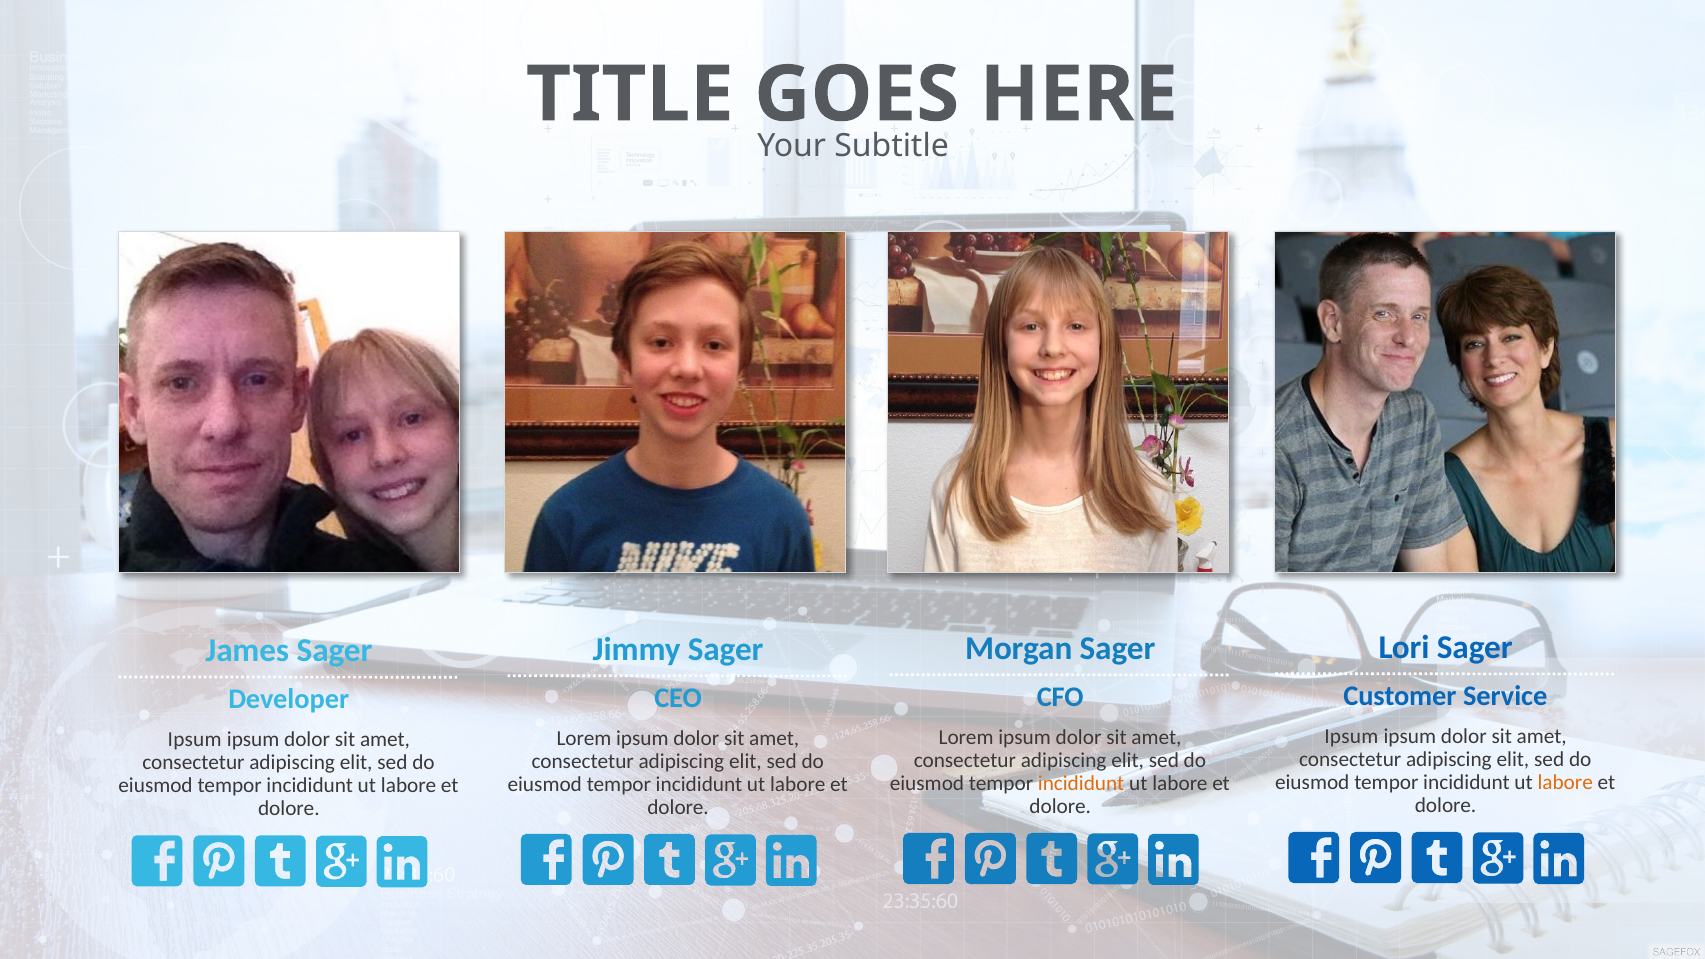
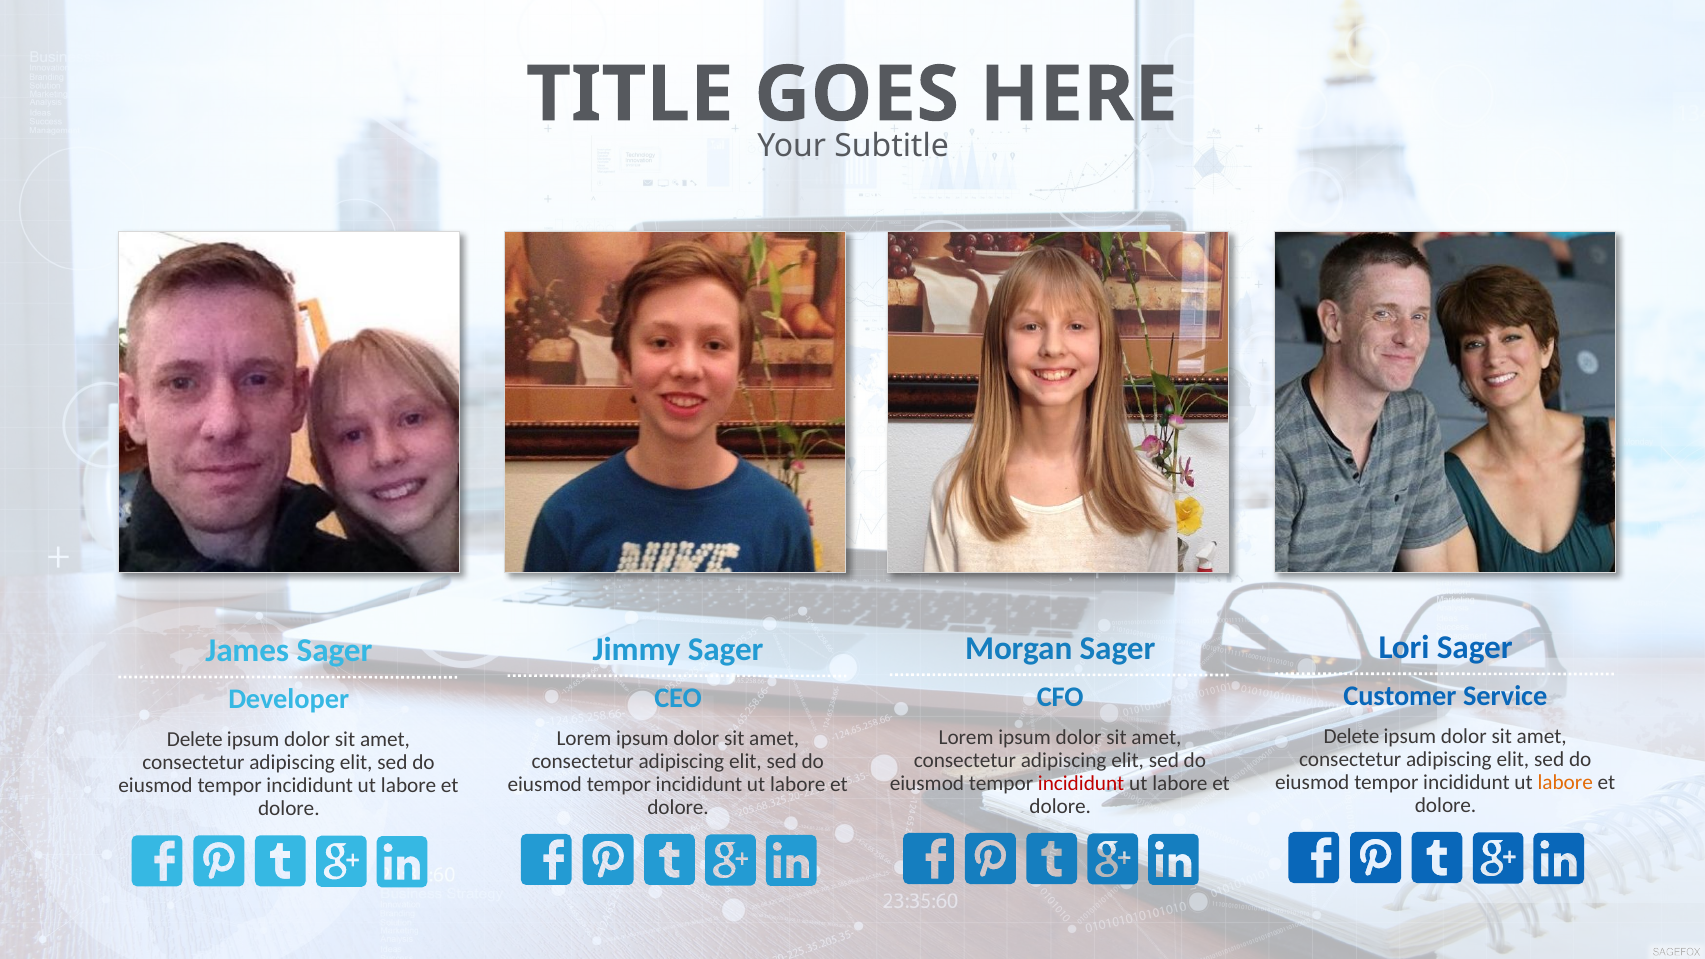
Ipsum at (1351, 736): Ipsum -> Delete
Ipsum at (195, 740): Ipsum -> Delete
incididunt at (1081, 783) colour: orange -> red
